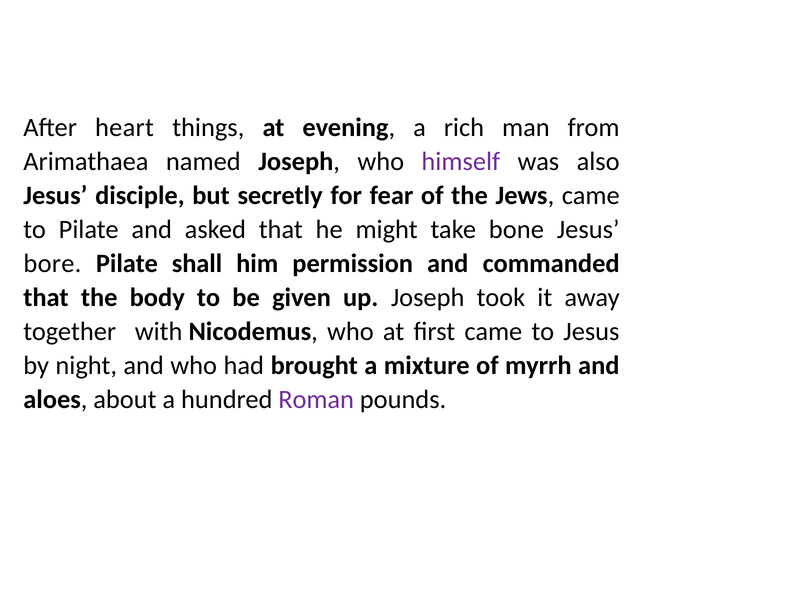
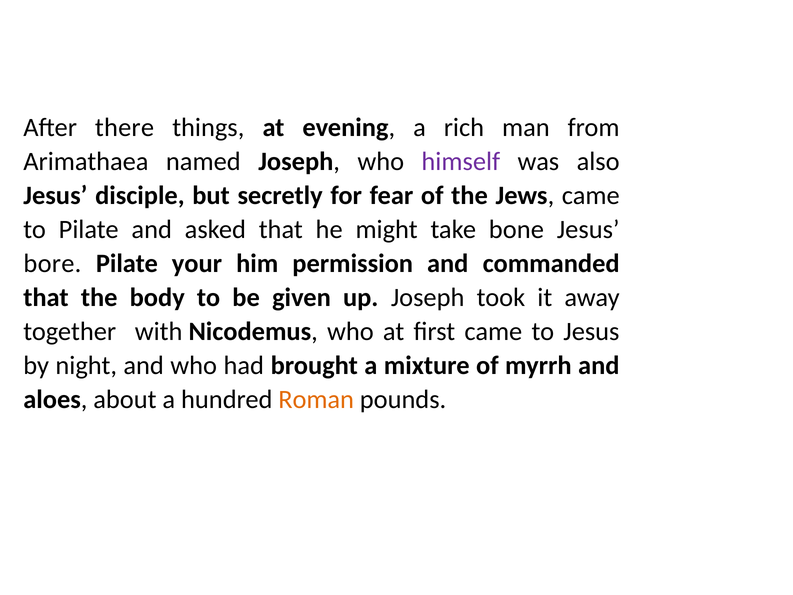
heart: heart -> there
shall: shall -> your
Roman colour: purple -> orange
